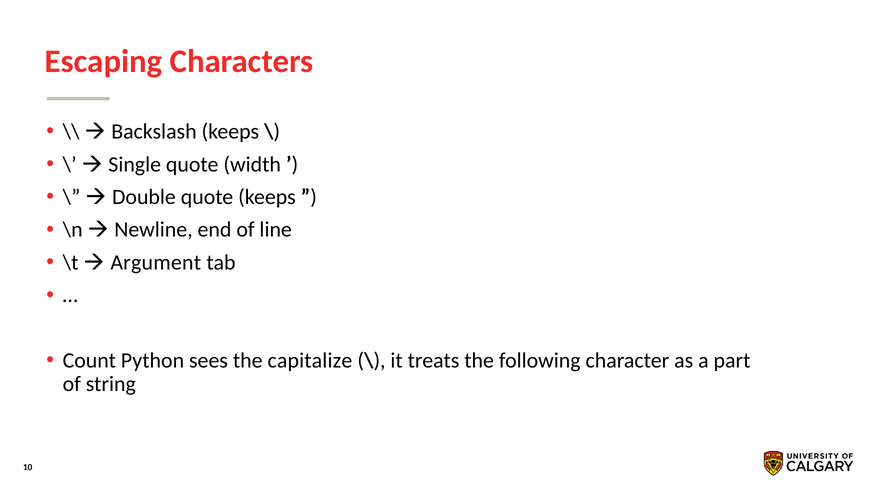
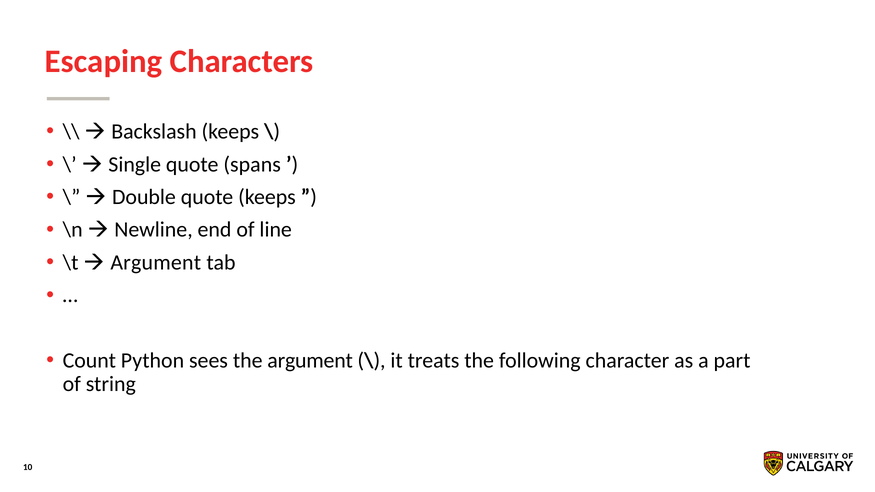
width: width -> spans
the capitalize: capitalize -> argument
